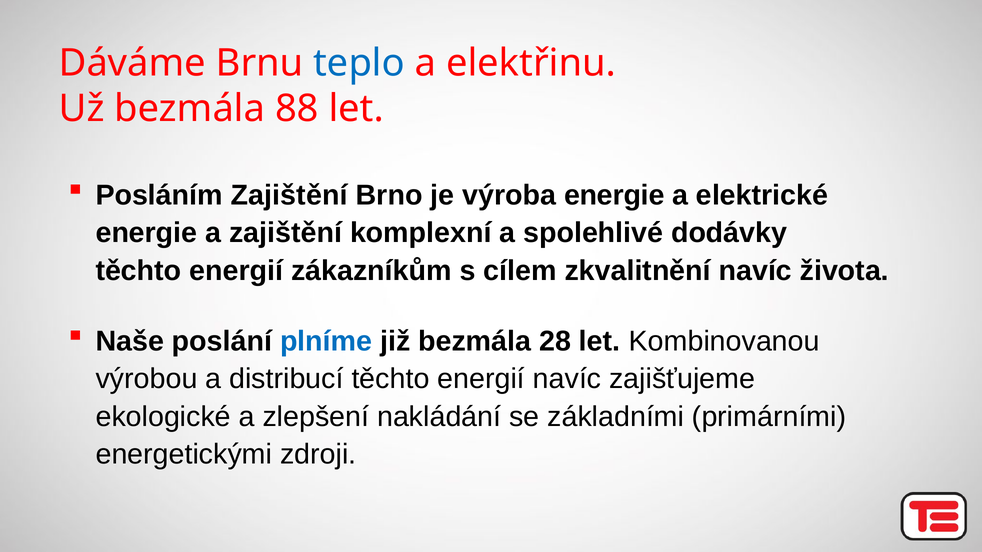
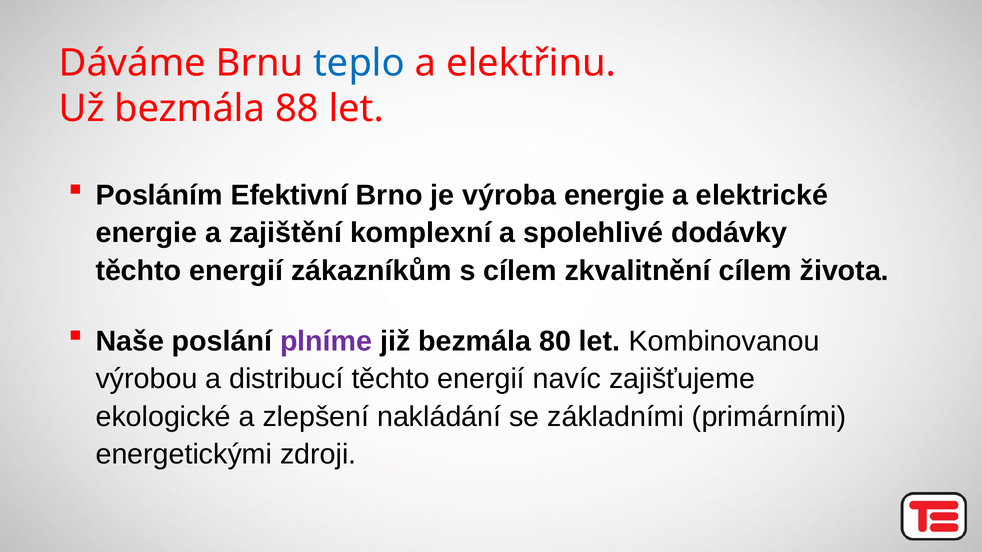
Posláním Zajištění: Zajištění -> Efektivní
zkvalitnění navíc: navíc -> cílem
plníme colour: blue -> purple
28: 28 -> 80
